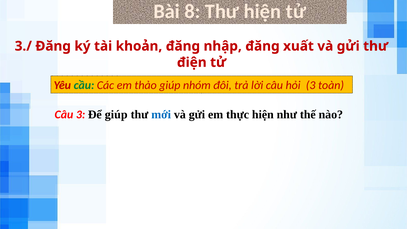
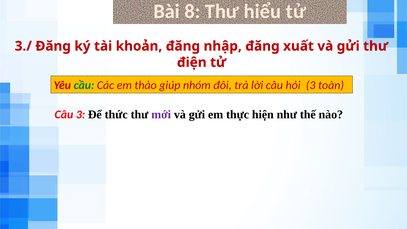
Thư hiện: hiện -> hiểu
Để giúp: giúp -> thức
mới colour: blue -> purple
